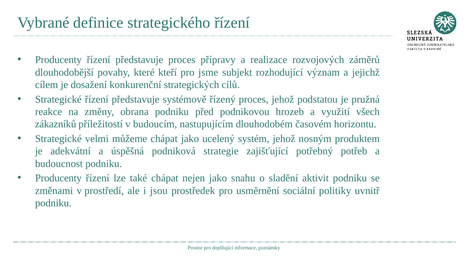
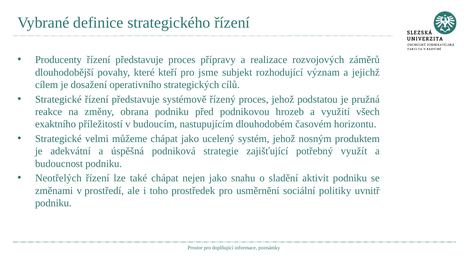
konkurenční: konkurenční -> operativního
zákazníků: zákazníků -> exaktního
potřeb: potřeb -> využít
Producenty at (58, 178): Producenty -> Neotřelých
jsou: jsou -> toho
